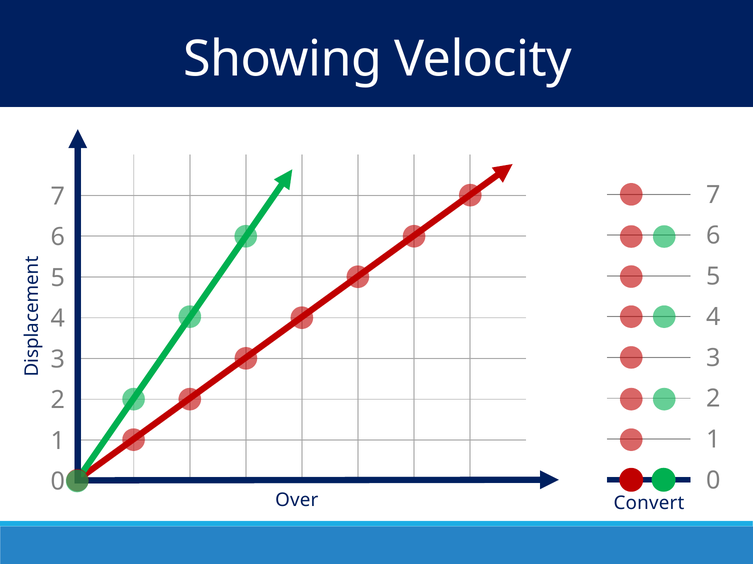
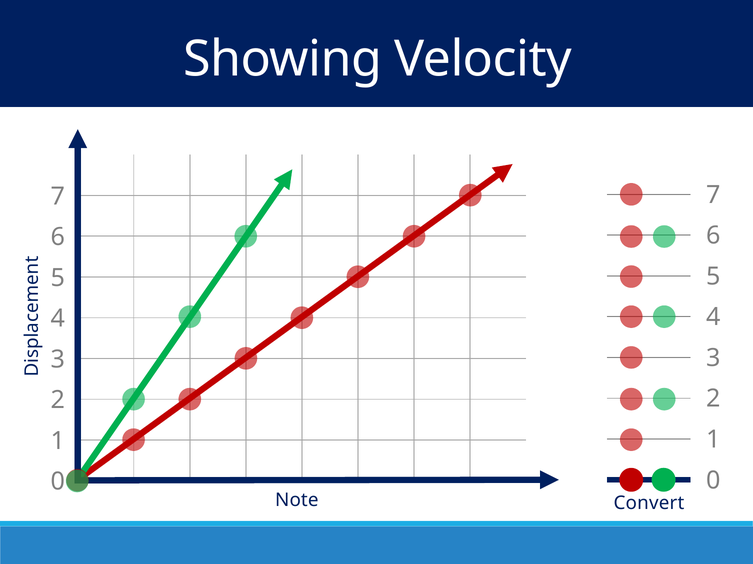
Over: Over -> Note
